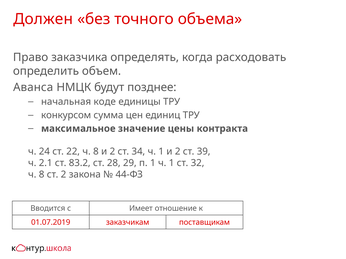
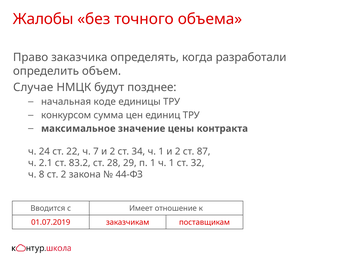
Должен: Должен -> Жалобы
расходовать: расходовать -> разработали
Аванса: Аванса -> Случае
22 ч 8: 8 -> 7
39: 39 -> 87
